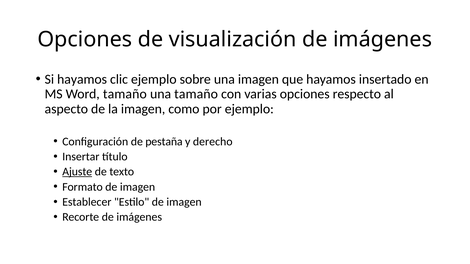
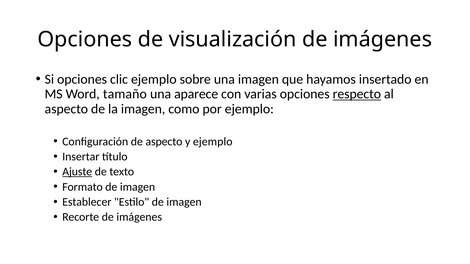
Si hayamos: hayamos -> opciones
una tamaño: tamaño -> aparece
respecto underline: none -> present
de pestaña: pestaña -> aspecto
y derecho: derecho -> ejemplo
